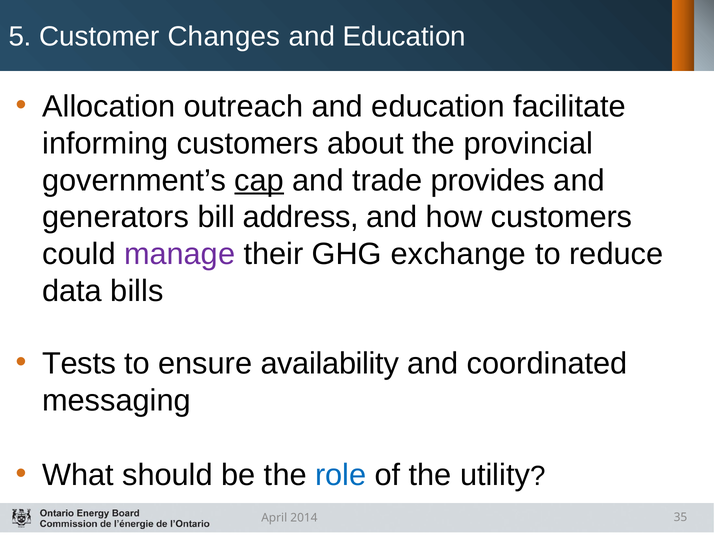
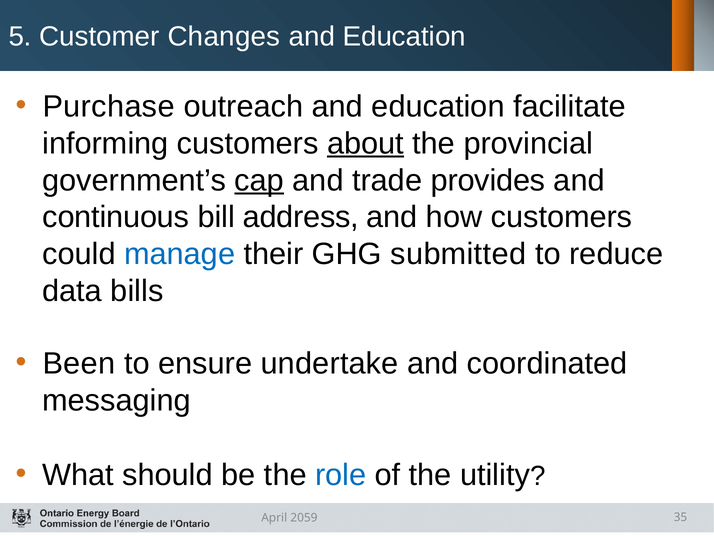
Allocation: Allocation -> Purchase
about underline: none -> present
generators: generators -> continuous
manage colour: purple -> blue
exchange: exchange -> submitted
Tests: Tests -> Been
availability: availability -> undertake
2014: 2014 -> 2059
